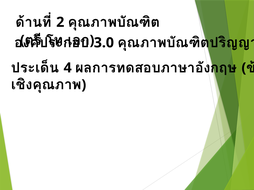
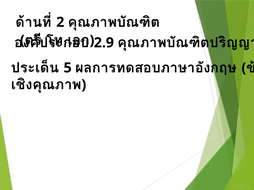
3.0: 3.0 -> 2.9
4: 4 -> 5
